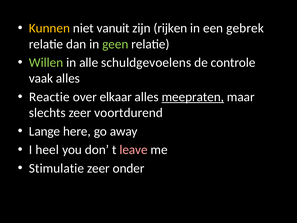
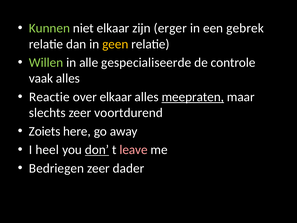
Kunnen colour: yellow -> light green
niet vanuit: vanuit -> elkaar
rijken: rijken -> erger
geen colour: light green -> yellow
schuldgevoelens: schuldgevoelens -> gespecialiseerde
Lange: Lange -> Zoiets
don underline: none -> present
Stimulatie: Stimulatie -> Bedriegen
onder: onder -> dader
